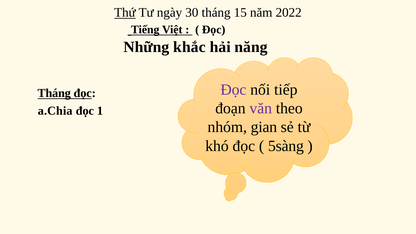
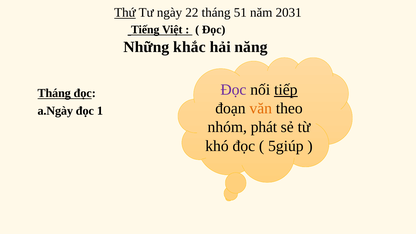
30: 30 -> 22
15: 15 -> 51
2022: 2022 -> 2031
tiếp underline: none -> present
văn colour: purple -> orange
a.Chia: a.Chia -> a.Ngày
gian: gian -> phát
5sàng: 5sàng -> 5giúp
